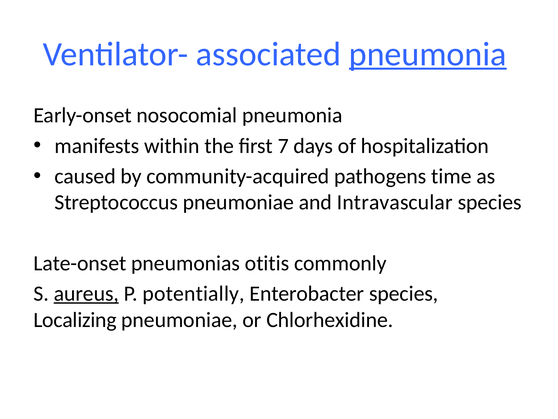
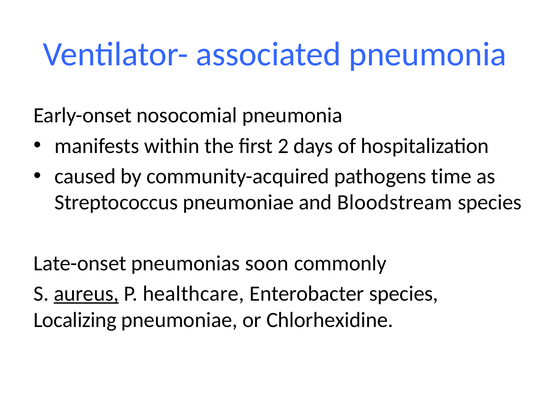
pneumonia at (428, 54) underline: present -> none
7: 7 -> 2
Intravascular: Intravascular -> Bloodstream
otitis: otitis -> soon
potentially: potentially -> healthcare
